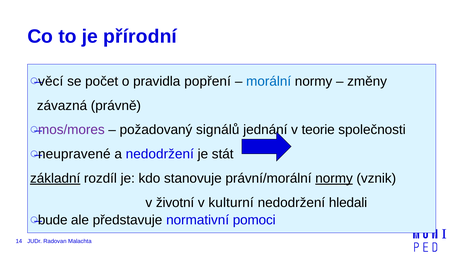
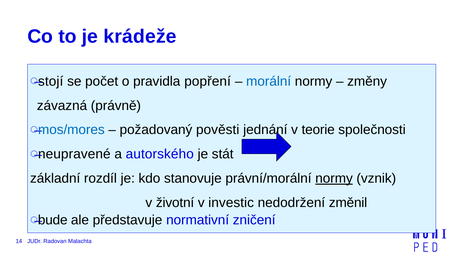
přírodní: přírodní -> krádeže
věcí: věcí -> stojí
mos/mores colour: purple -> blue
signálů: signálů -> pověsti
a nedodržení: nedodržení -> autorského
základní underline: present -> none
kulturní: kulturní -> investic
hledali: hledali -> změnil
pomoci: pomoci -> zničení
